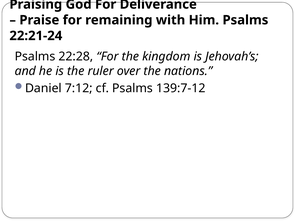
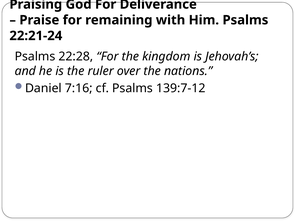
7:12: 7:12 -> 7:16
